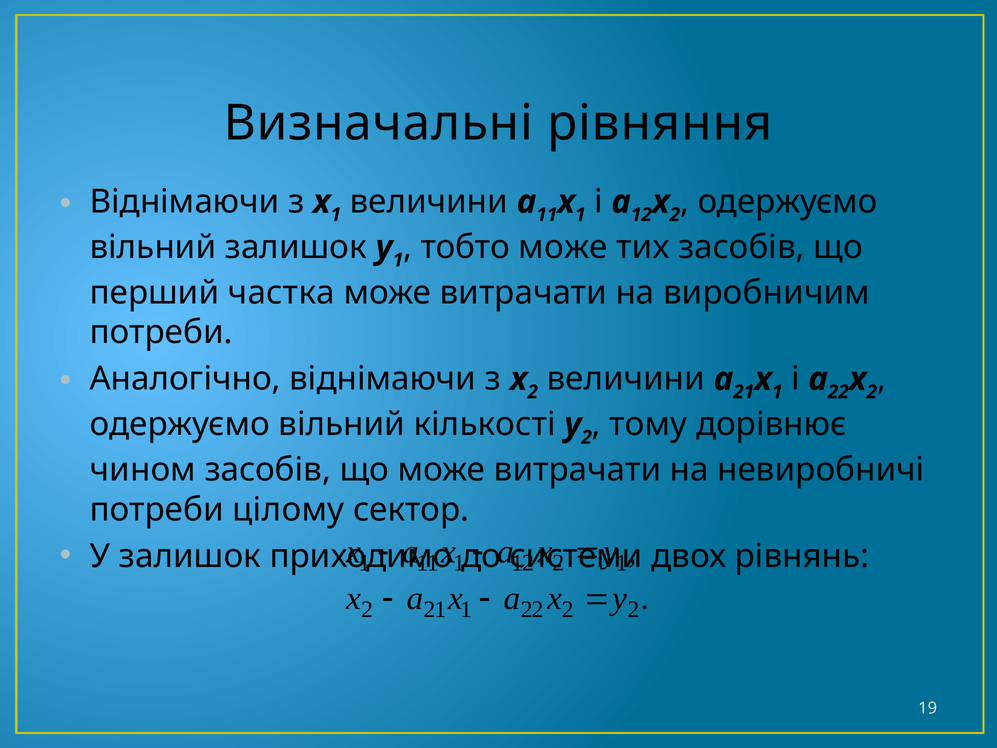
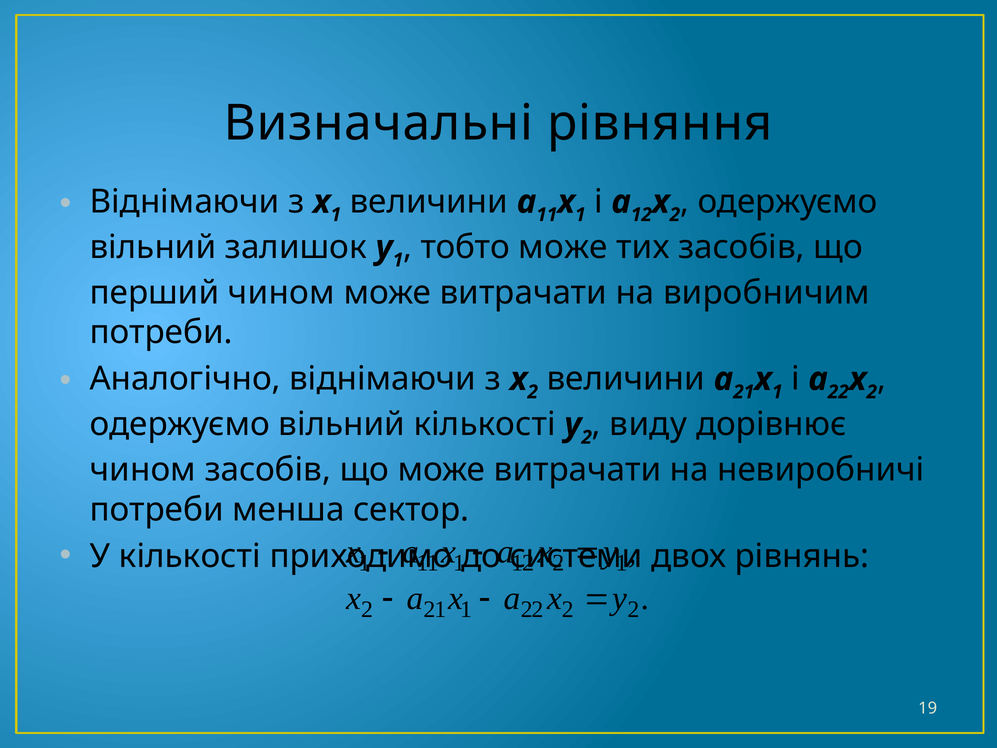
перший частка: частка -> чином
тому: тому -> виду
цілому: цілому -> менша
У залишок: залишок -> кількості
